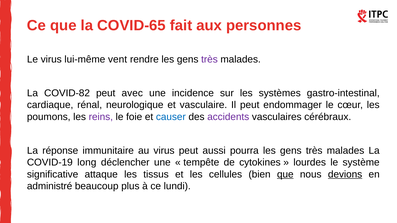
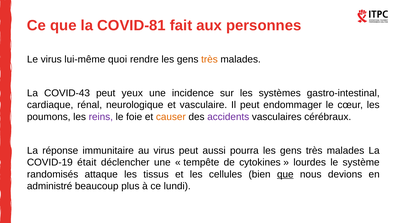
COVID-65: COVID-65 -> COVID-81
vent: vent -> quoi
très at (209, 59) colour: purple -> orange
COVID-82: COVID-82 -> COVID-43
avec: avec -> yeux
causer colour: blue -> orange
long: long -> était
significative: significative -> randomisés
devions underline: present -> none
